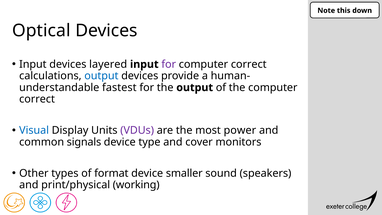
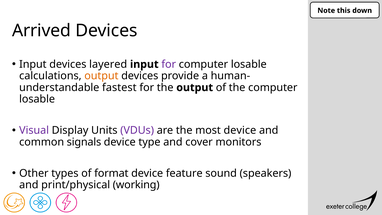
Optical: Optical -> Arrived
correct at (249, 64): correct -> losable
output at (101, 76) colour: blue -> orange
correct at (37, 99): correct -> losable
Visual colour: blue -> purple
most power: power -> device
smaller: smaller -> feature
